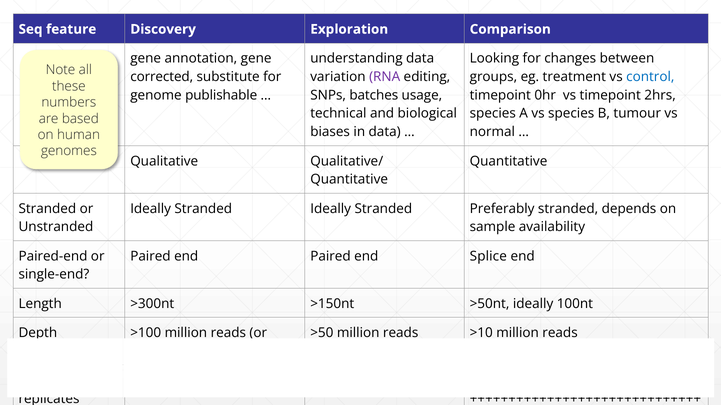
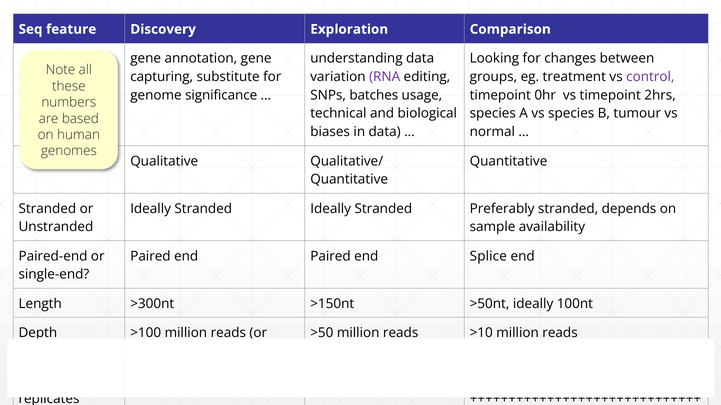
corrected: corrected -> capturing
control colour: blue -> purple
publishable: publishable -> significance
